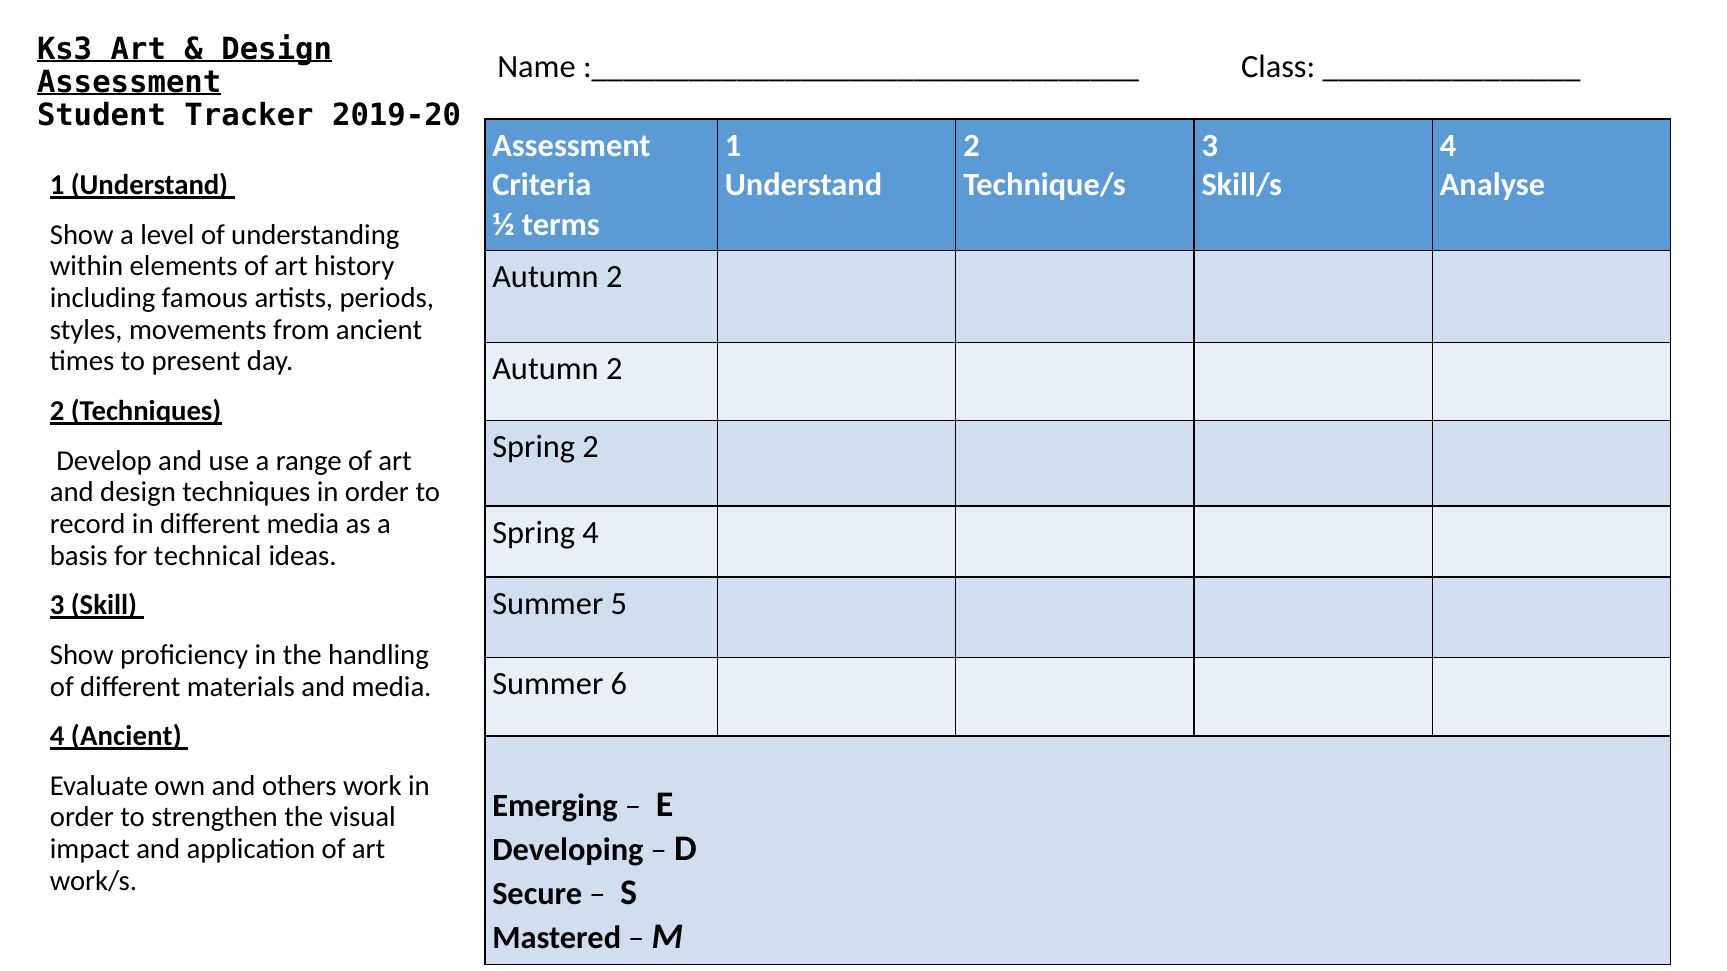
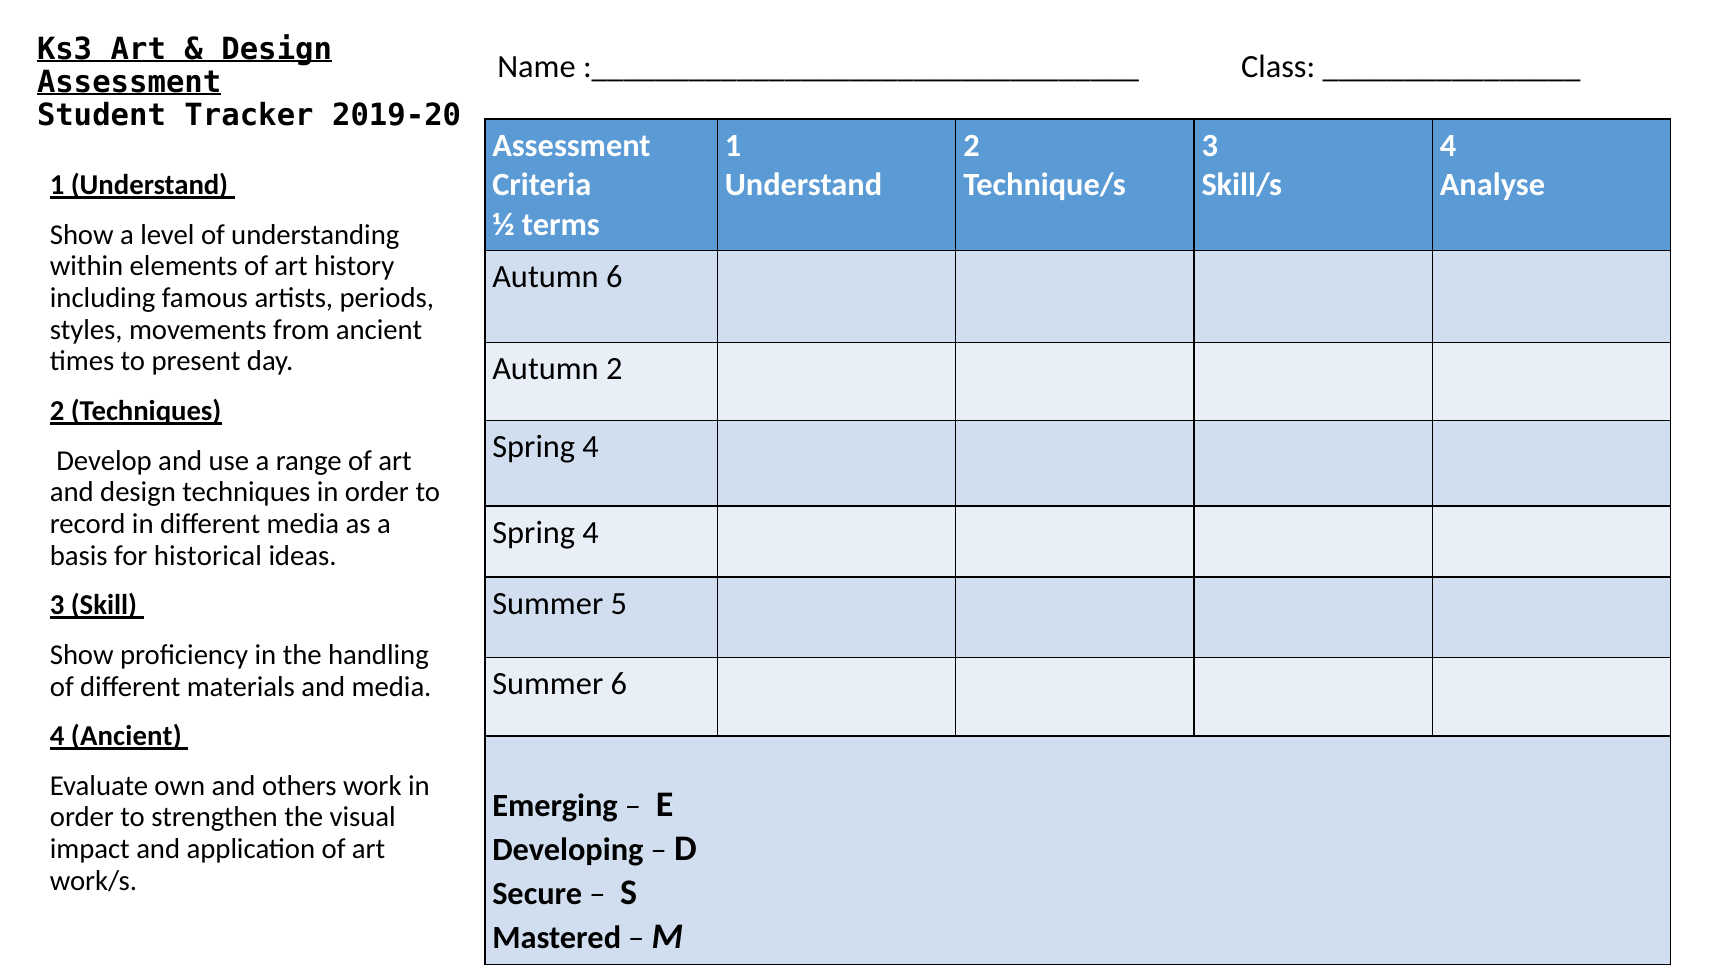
2 at (614, 277): 2 -> 6
2 at (590, 447): 2 -> 4
technical: technical -> historical
